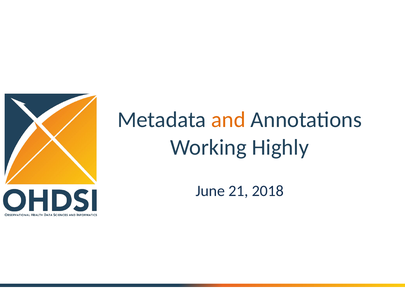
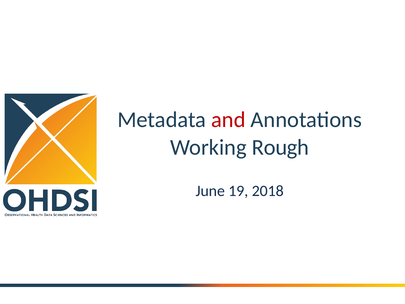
and colour: orange -> red
Highly: Highly -> Rough
21: 21 -> 19
